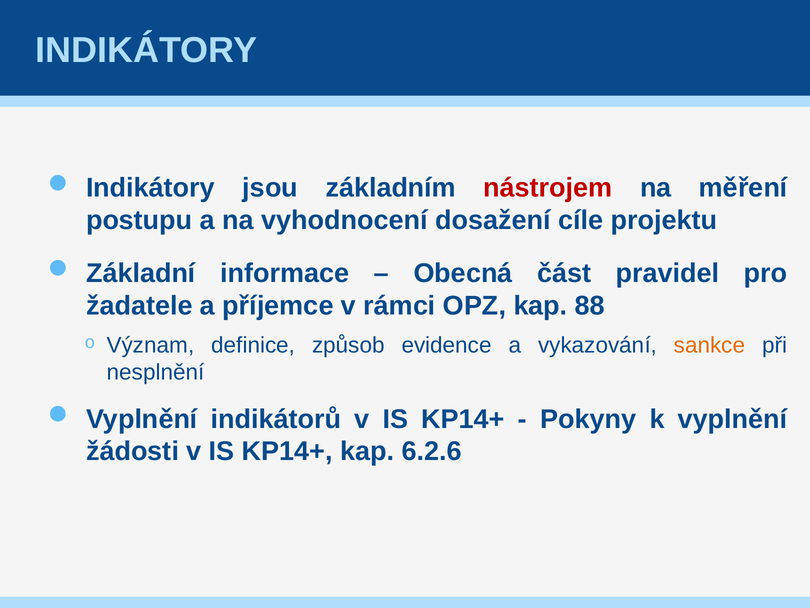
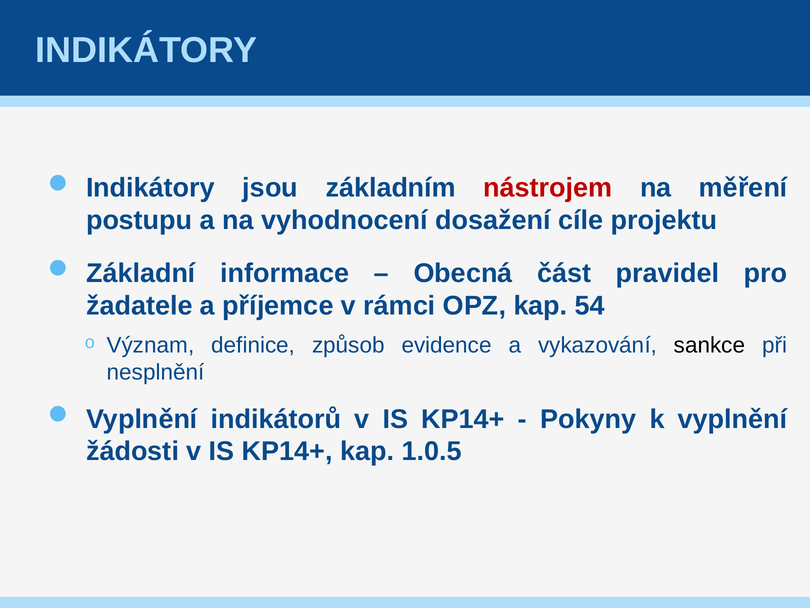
88: 88 -> 54
sankce colour: orange -> black
6.2.6: 6.2.6 -> 1.0.5
